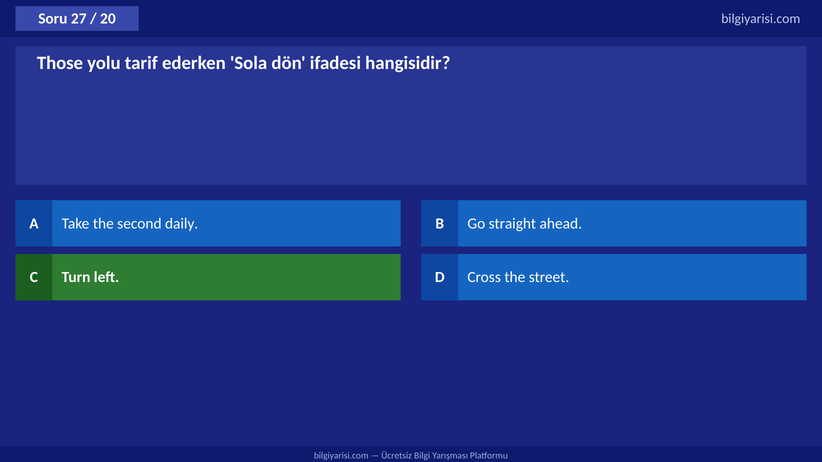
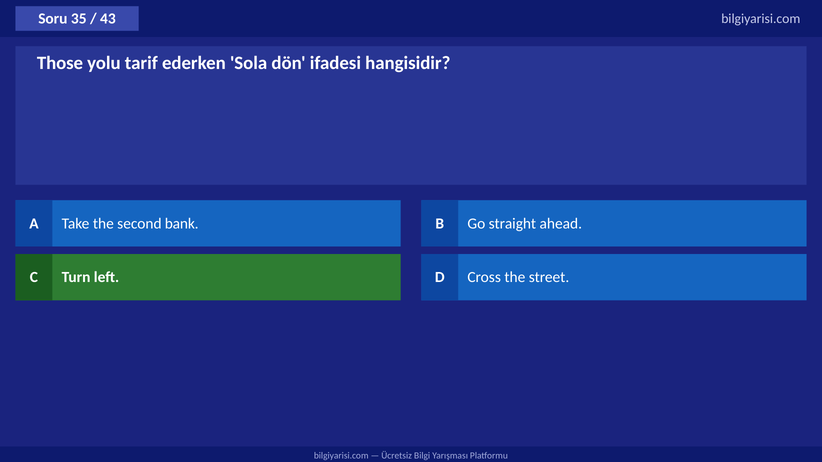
27: 27 -> 35
20: 20 -> 43
daily: daily -> bank
